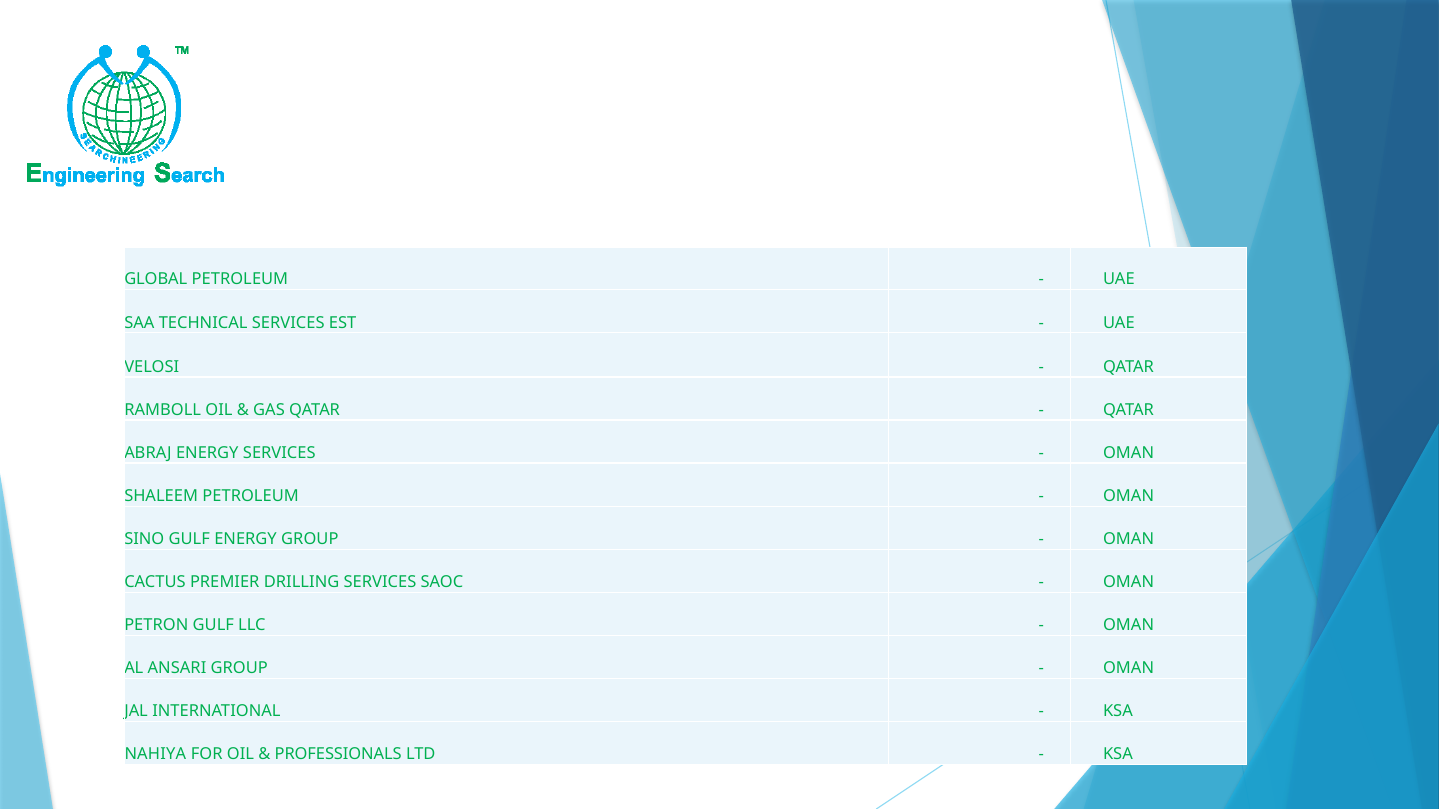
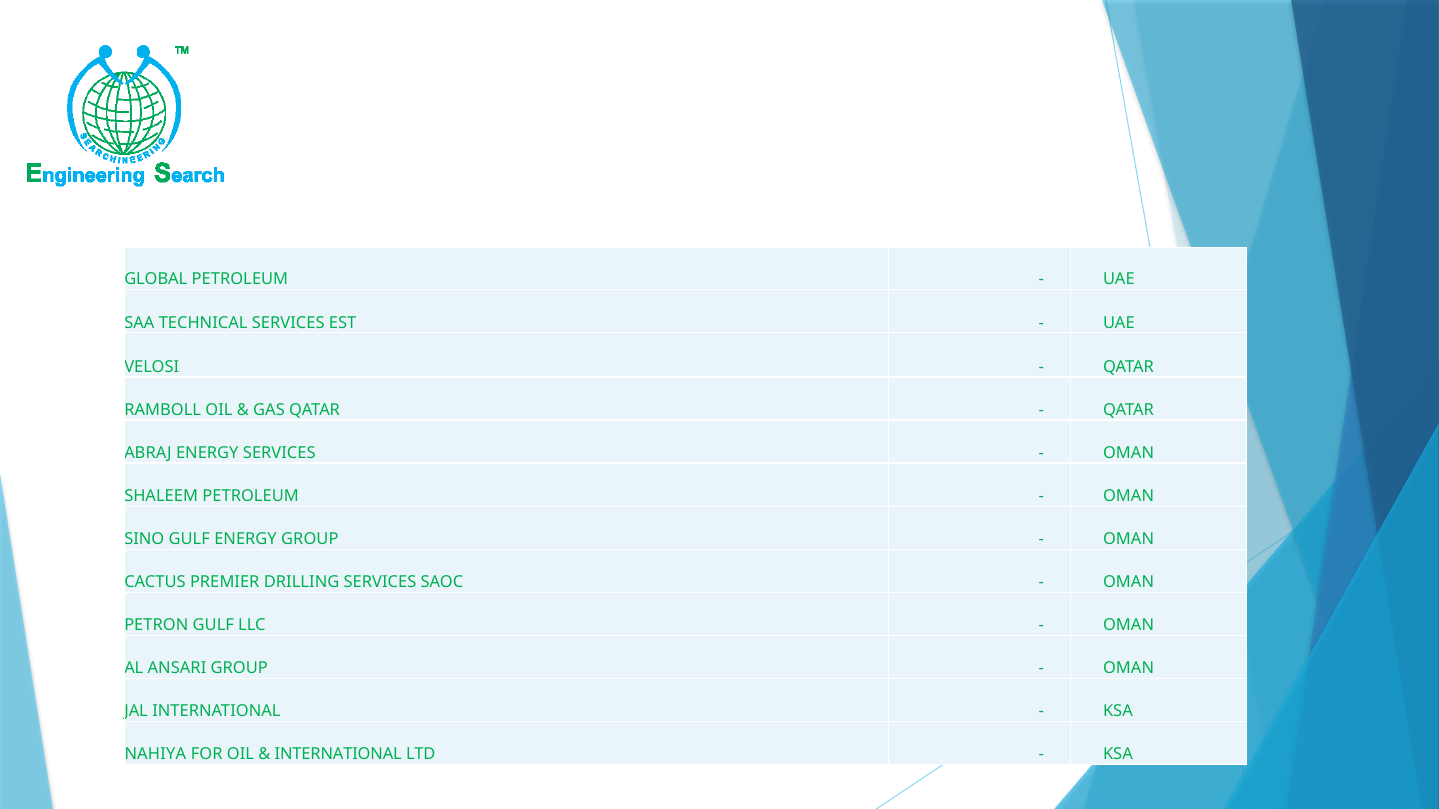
PROFESSIONALS at (338, 755): PROFESSIONALS -> INTERNATIONAL
